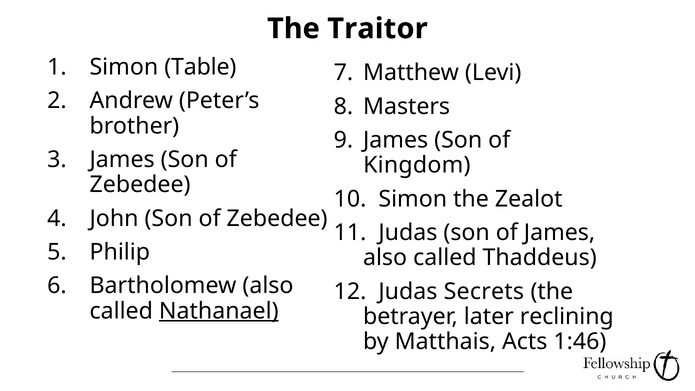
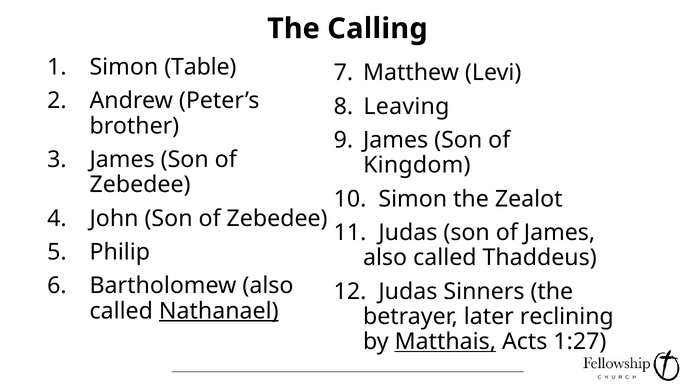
Traitor: Traitor -> Calling
Masters: Masters -> Leaving
Secrets: Secrets -> Sinners
Matthais underline: none -> present
1:46: 1:46 -> 1:27
